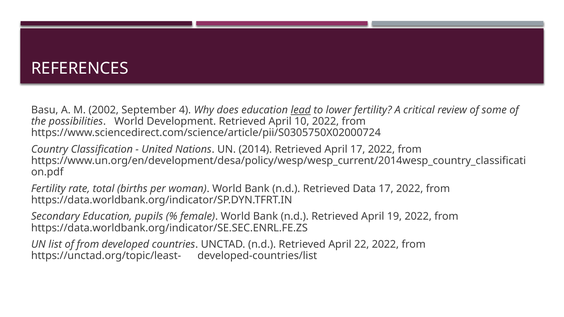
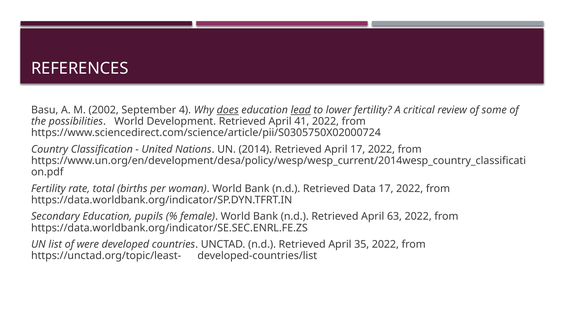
does underline: none -> present
10: 10 -> 41
19: 19 -> 63
of from: from -> were
22: 22 -> 35
